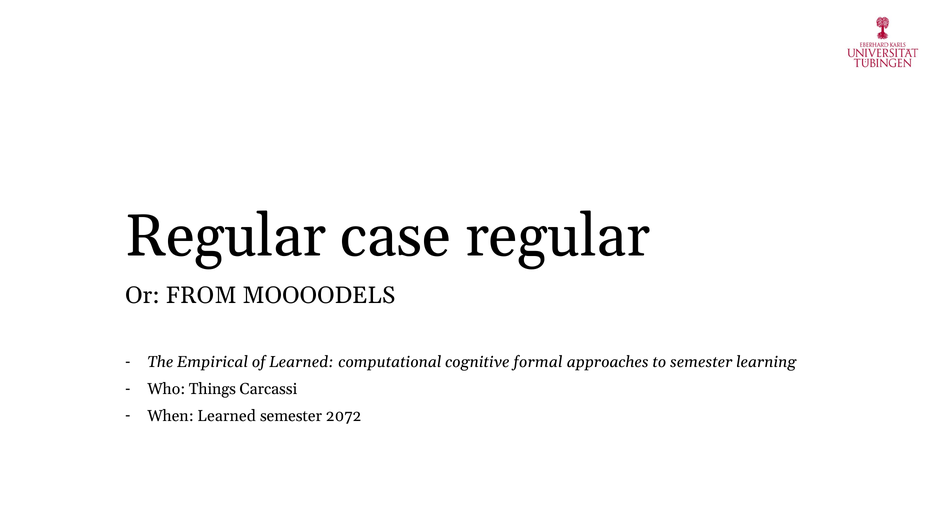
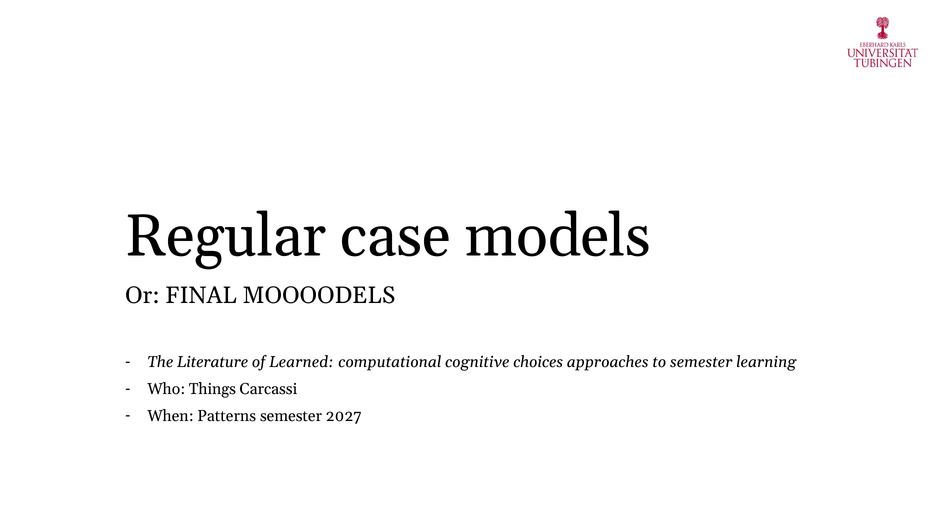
case regular: regular -> models
FROM: FROM -> FINAL
Empirical: Empirical -> Literature
formal: formal -> choices
When Learned: Learned -> Patterns
2072: 2072 -> 2027
